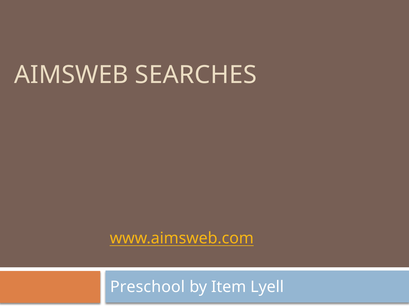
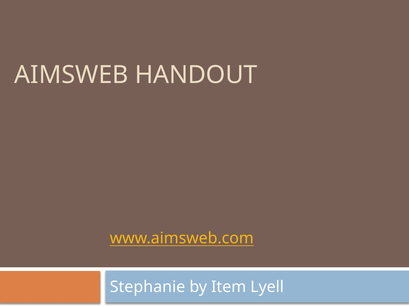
SEARCHES: SEARCHES -> HANDOUT
Preschool: Preschool -> Stephanie
